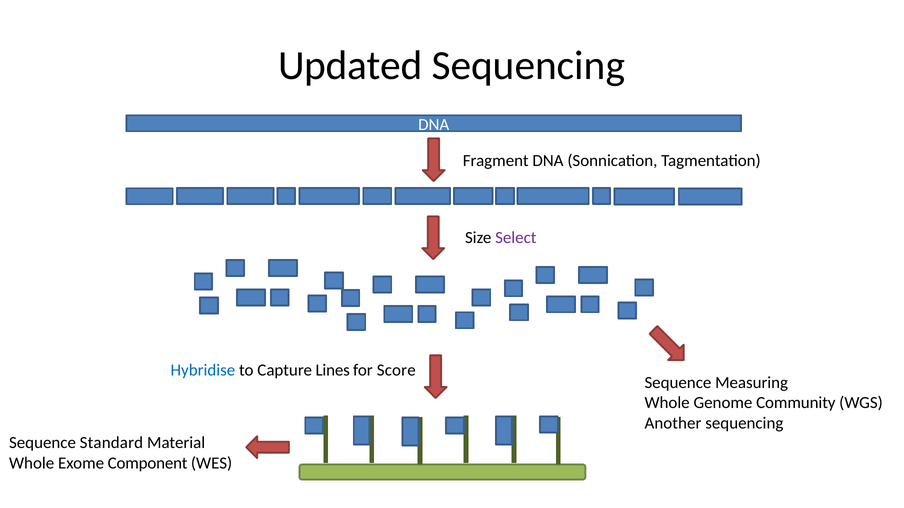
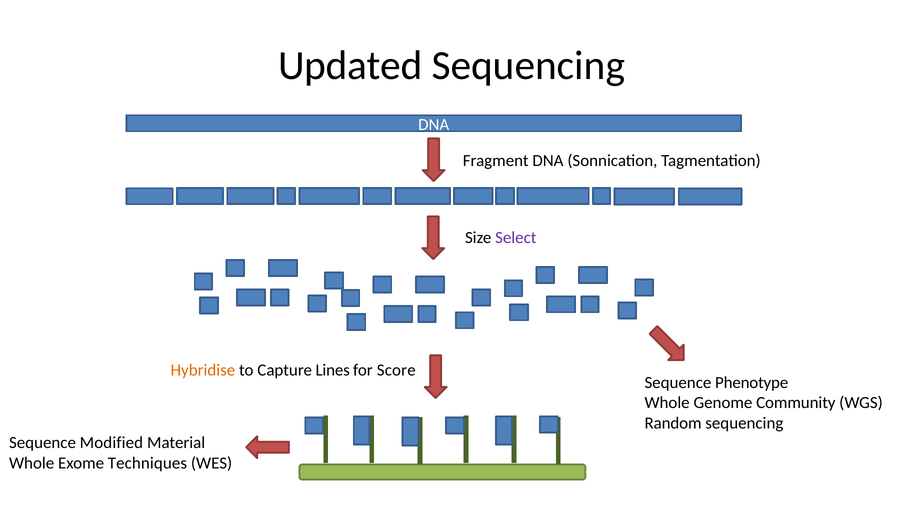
Hybridise colour: blue -> orange
Measuring: Measuring -> Phenotype
Another: Another -> Random
Standard: Standard -> Modified
Component: Component -> Techniques
